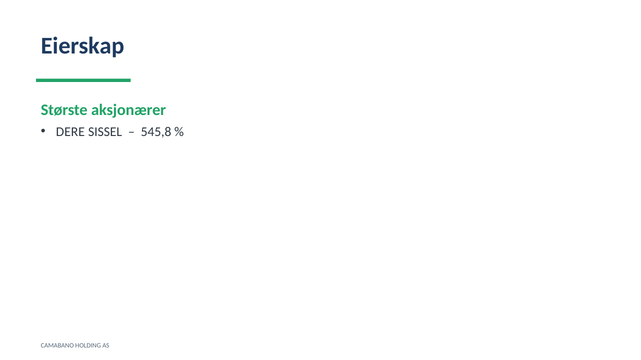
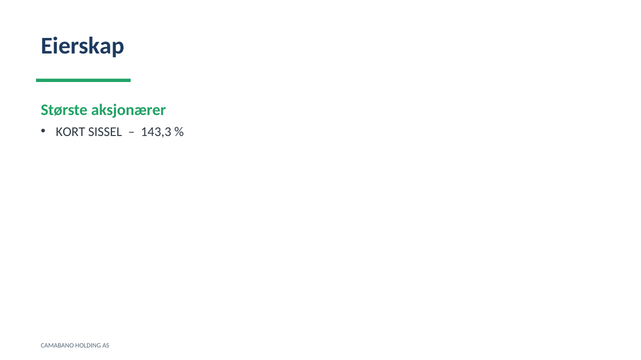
DERE: DERE -> KORT
545,8: 545,8 -> 143,3
